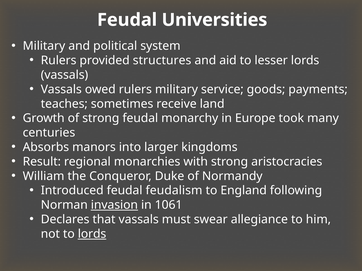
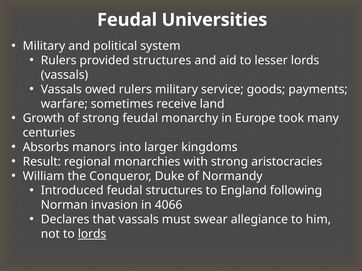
teaches: teaches -> warfare
feudal feudalism: feudalism -> structures
invasion underline: present -> none
1061: 1061 -> 4066
